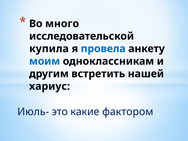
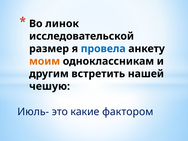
много: много -> линок
купила: купила -> размер
моим colour: blue -> orange
хариус: хариус -> чешую
